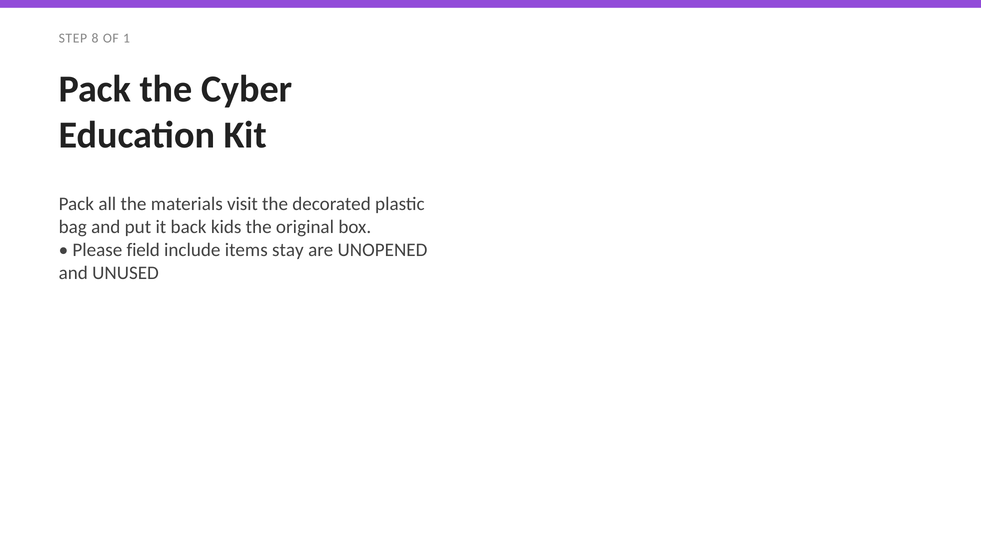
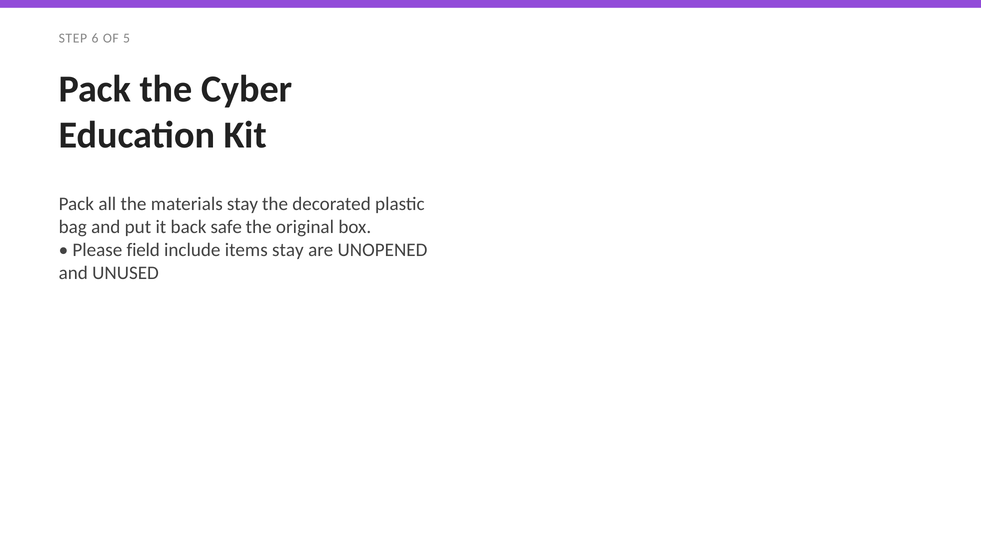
8: 8 -> 6
1: 1 -> 5
materials visit: visit -> stay
kids: kids -> safe
